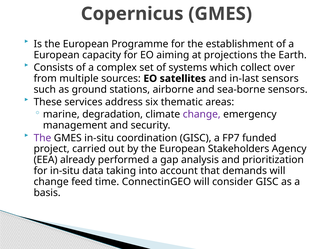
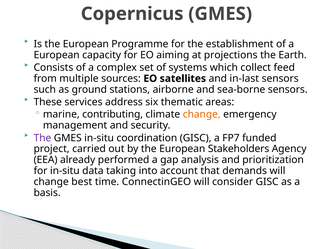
over: over -> feed
degradation: degradation -> contributing
change at (202, 115) colour: purple -> orange
feed: feed -> best
